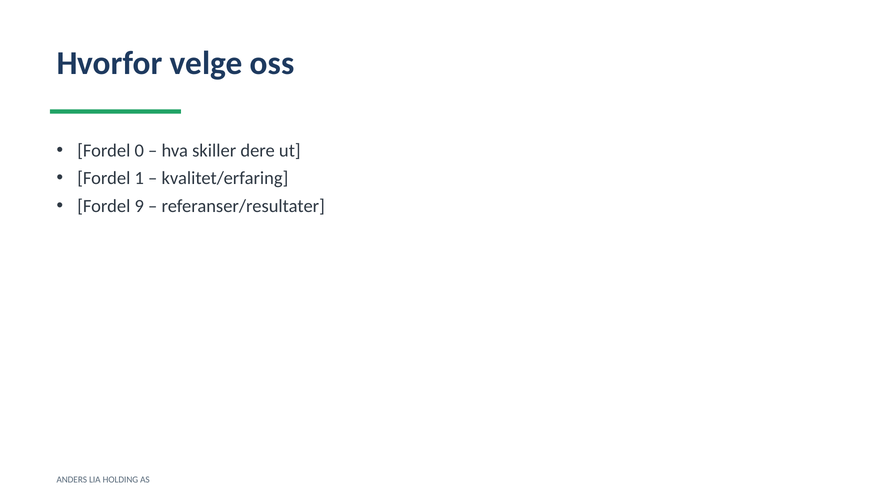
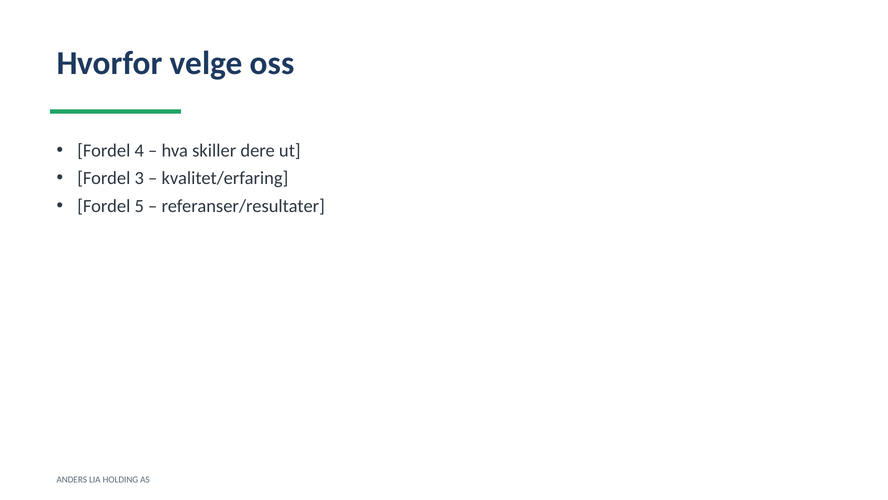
0: 0 -> 4
1: 1 -> 3
9: 9 -> 5
